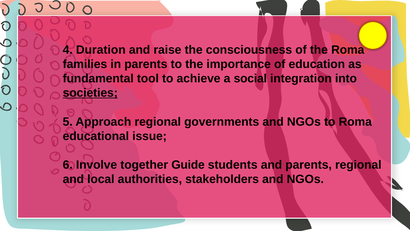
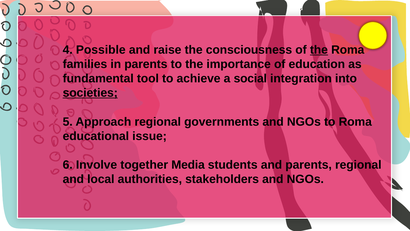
Duration: Duration -> Possible
the at (319, 50) underline: none -> present
Guide: Guide -> Media
